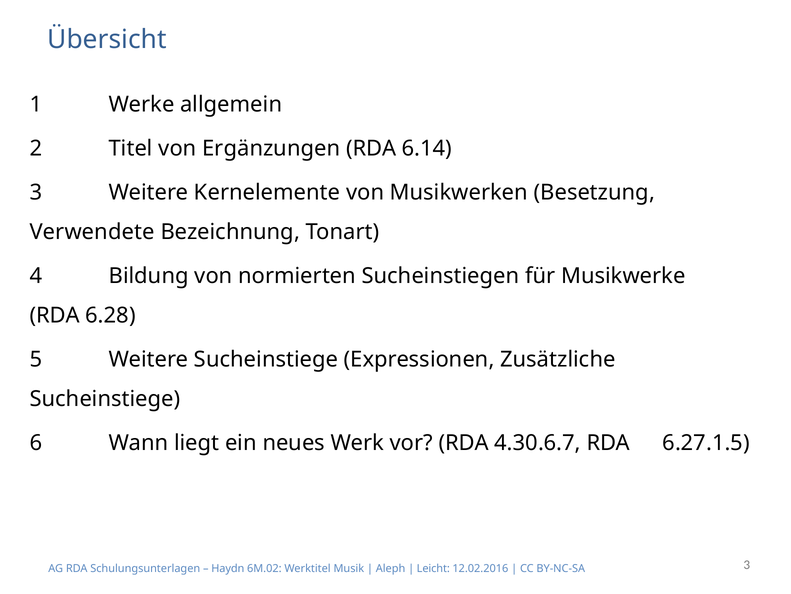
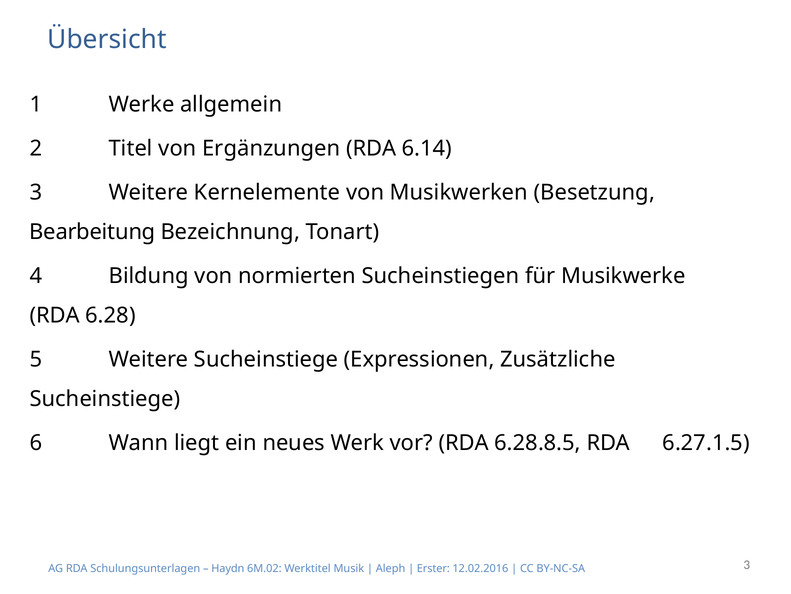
Verwendete: Verwendete -> Bearbeitung
4.30.6.7: 4.30.6.7 -> 6.28.8.5
Leicht: Leicht -> Erster
